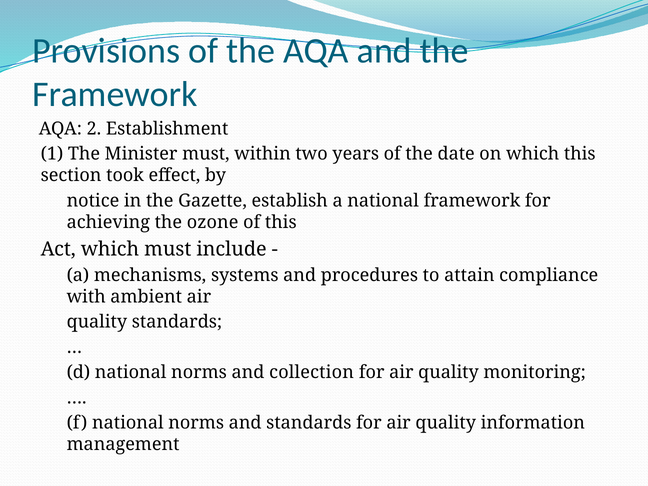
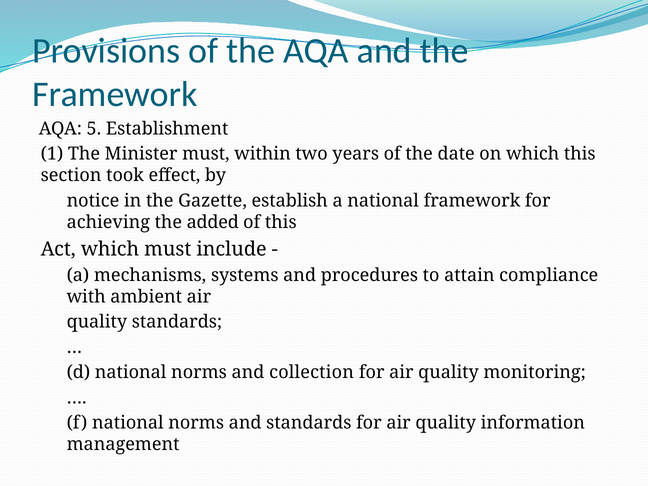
2: 2 -> 5
ozone: ozone -> added
